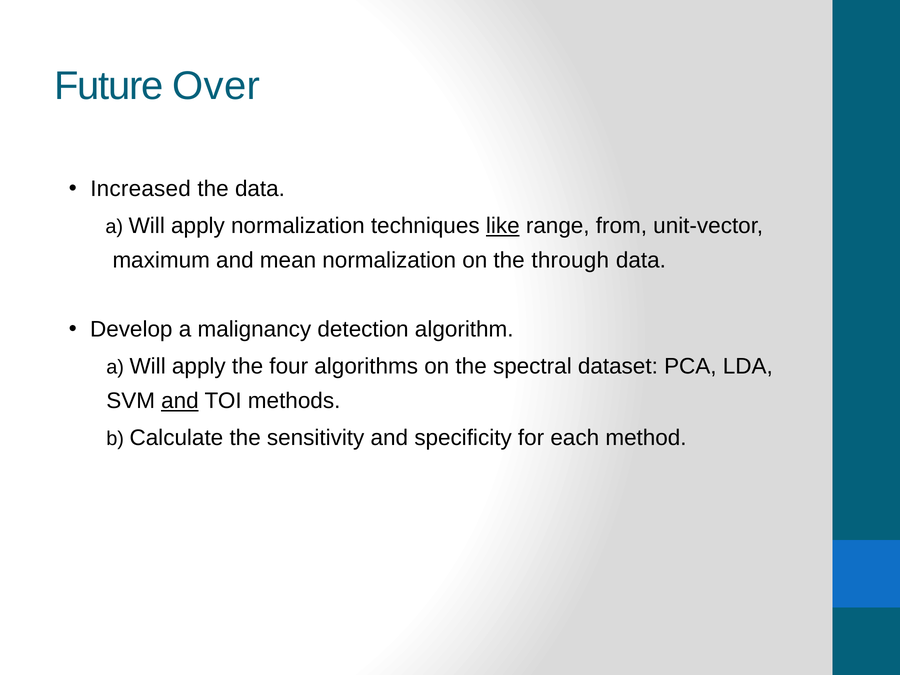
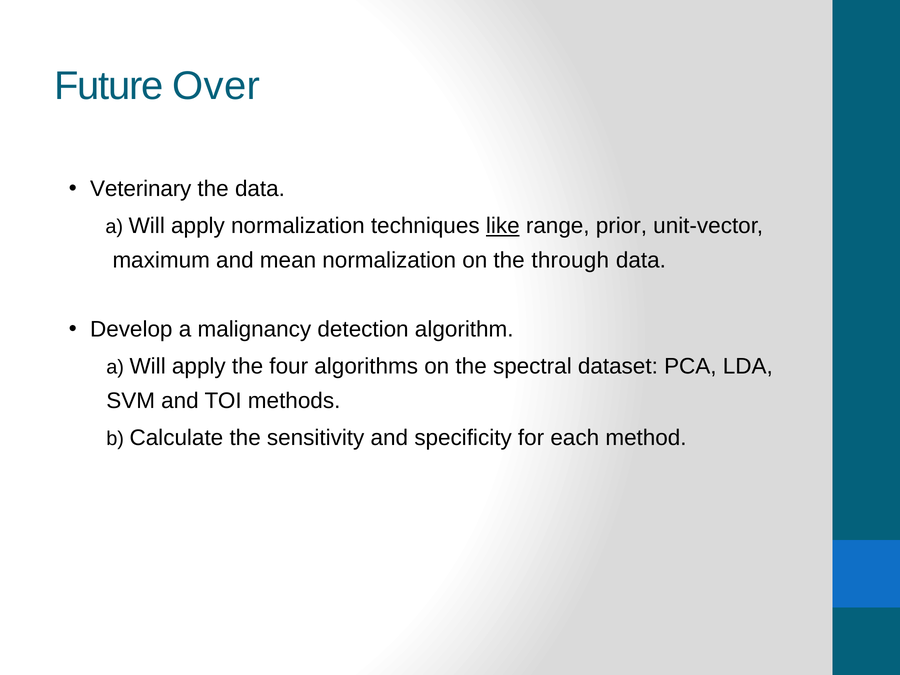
Increased: Increased -> Veterinary
from: from -> prior
and at (180, 401) underline: present -> none
